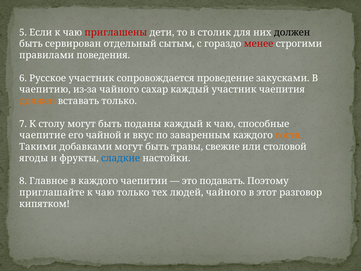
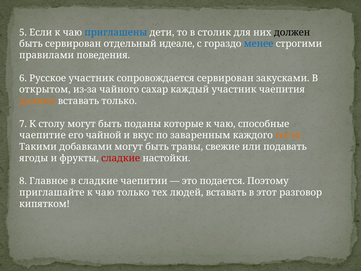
приглашены colour: red -> blue
сытым: сытым -> идеале
менее colour: red -> blue
сопровождается проведение: проведение -> сервирован
чаепитию: чаепитию -> открытом
поданы каждый: каждый -> которые
столовой: столовой -> подавать
сладкие at (121, 158) colour: blue -> red
в каждого: каждого -> сладкие
подавать: подавать -> подается
людей чайного: чайного -> вставать
